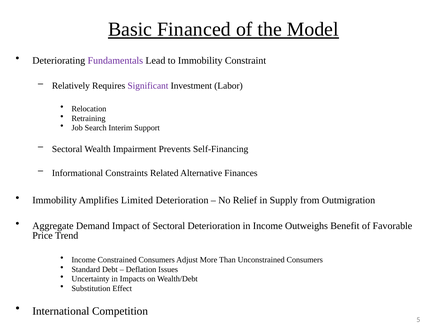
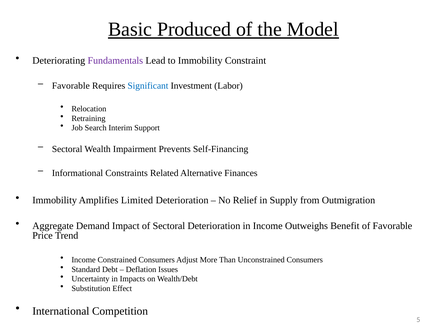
Financed: Financed -> Produced
Relatively at (71, 86): Relatively -> Favorable
Significant colour: purple -> blue
